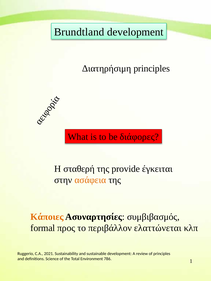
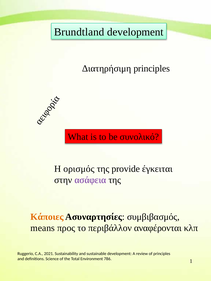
διάφορες: διάφορες -> συνολικό
σταθερή: σταθερή -> ορισμός
ασάφεια colour: orange -> purple
formal: formal -> means
ελαττώνεται: ελαττώνεται -> αναφέρονται
